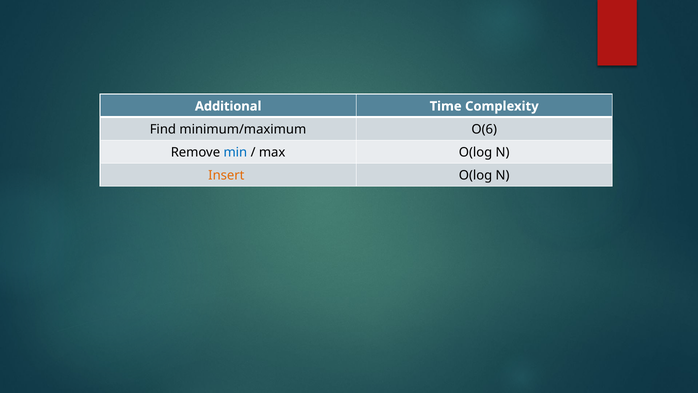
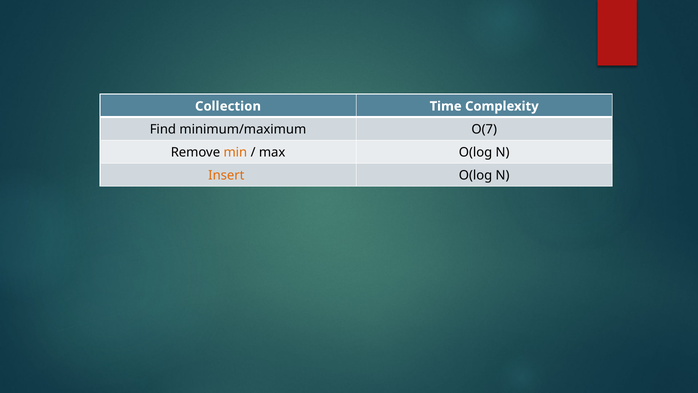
Additional: Additional -> Collection
O(6: O(6 -> O(7
min colour: blue -> orange
